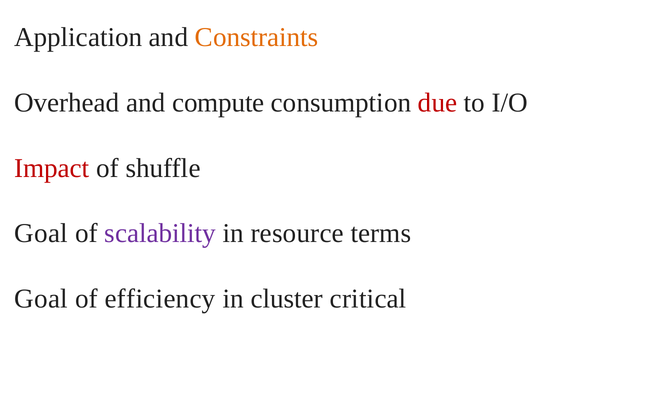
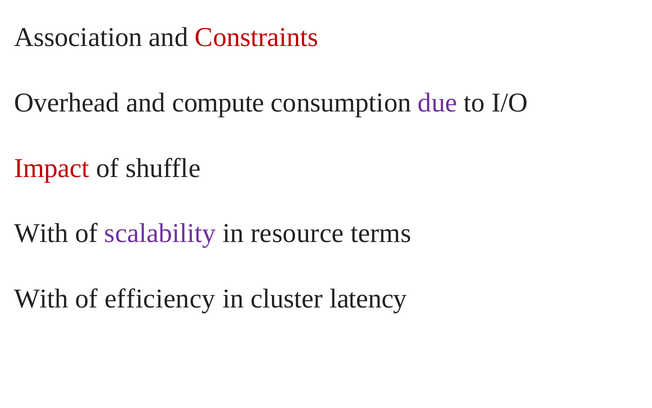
Application: Application -> Association
Constraints colour: orange -> red
due colour: red -> purple
Goal at (41, 233): Goal -> With
Goal at (41, 298): Goal -> With
critical: critical -> latency
